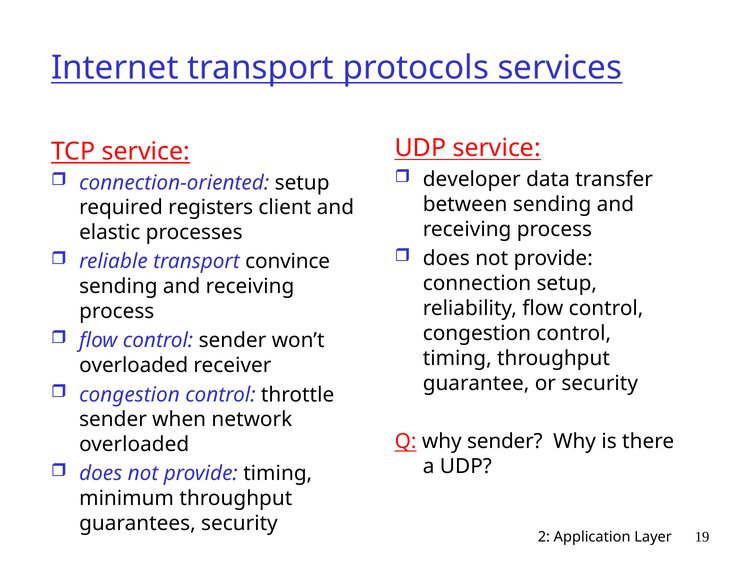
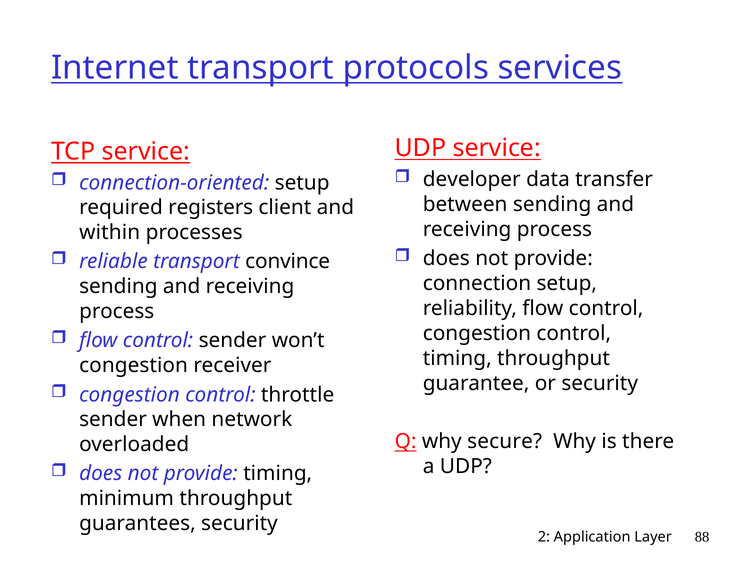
elastic: elastic -> within
overloaded at (134, 366): overloaded -> congestion
why sender: sender -> secure
19: 19 -> 88
